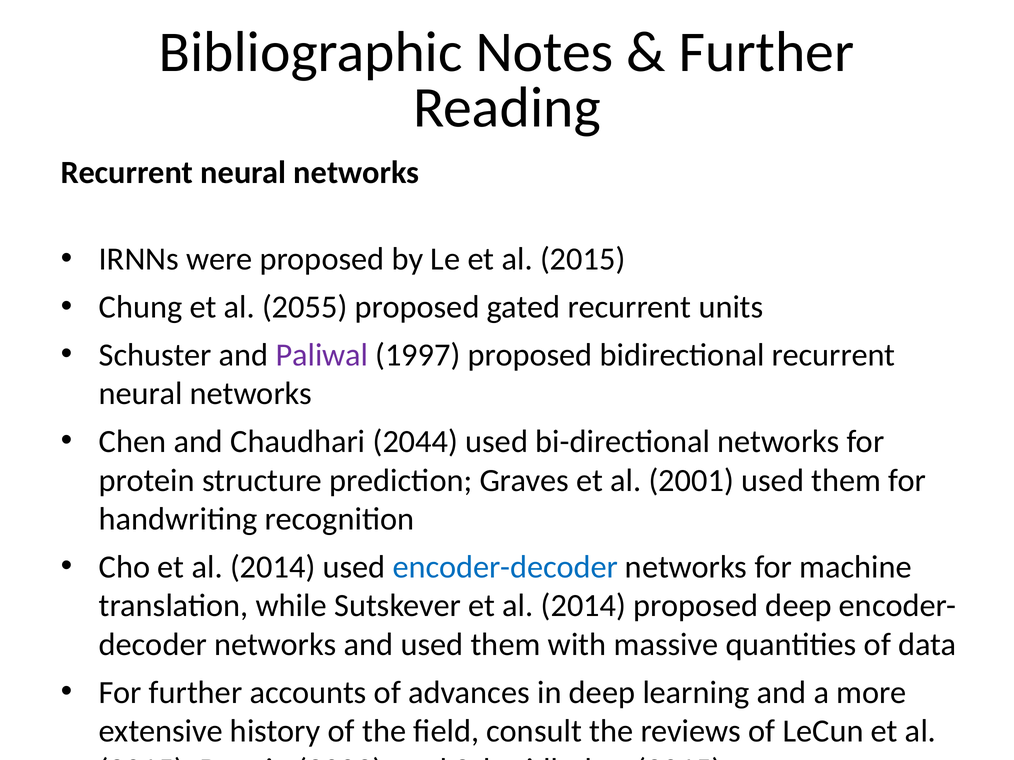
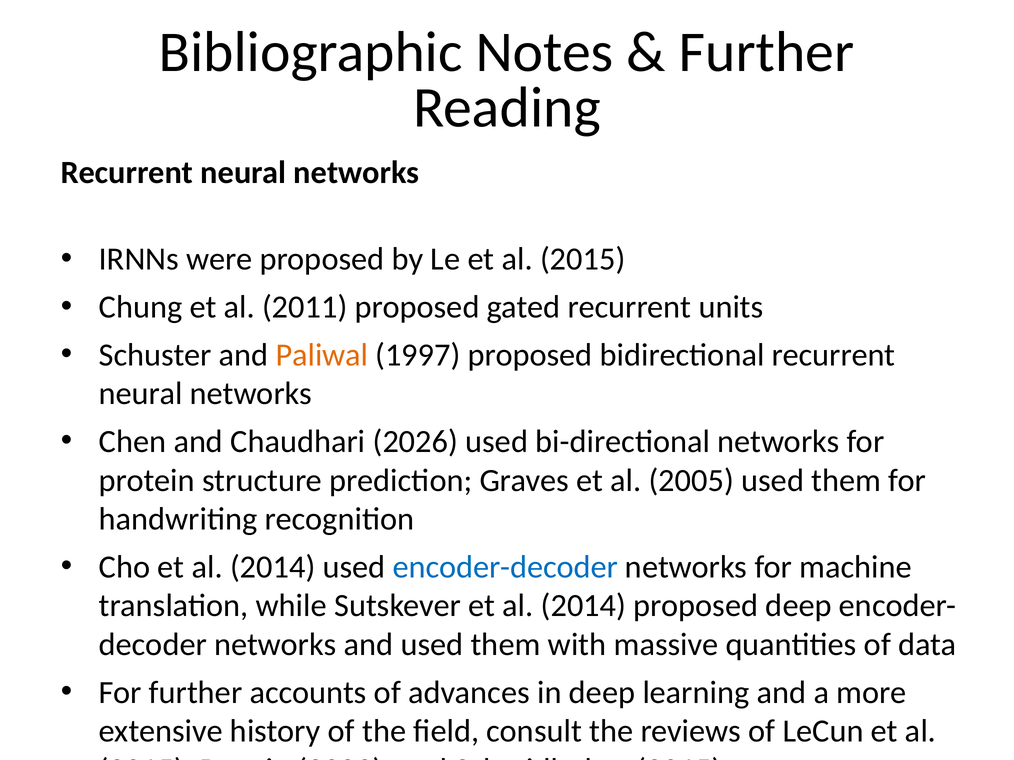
2055: 2055 -> 2011
Paliwal colour: purple -> orange
2044: 2044 -> 2026
2001: 2001 -> 2005
